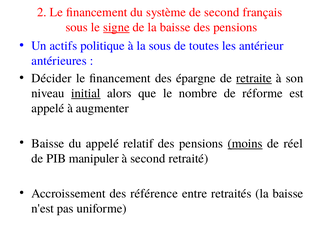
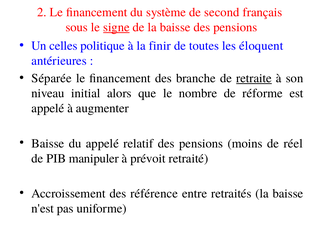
actifs: actifs -> celles
la sous: sous -> finir
antérieur: antérieur -> éloquent
Décider: Décider -> Séparée
épargne: épargne -> branche
initial underline: present -> none
moins underline: present -> none
à second: second -> prévoit
